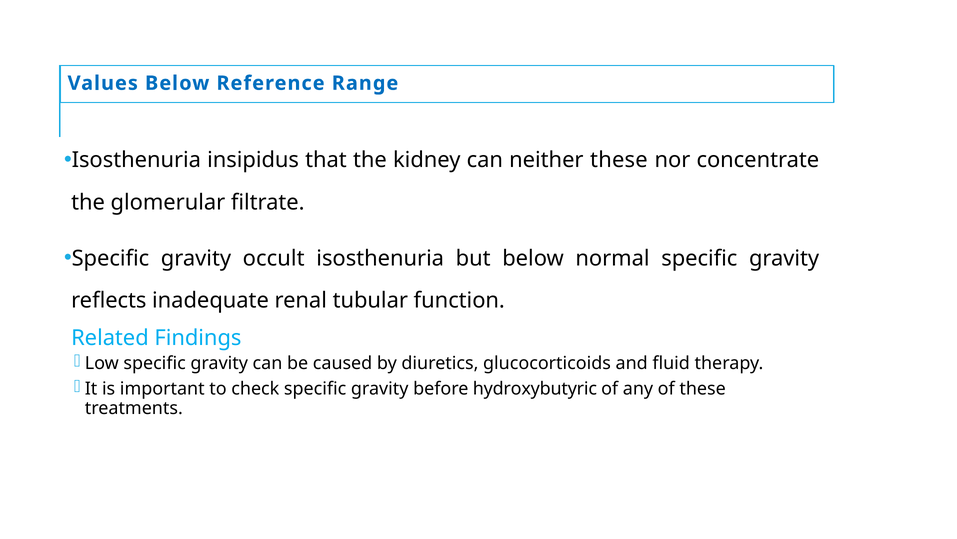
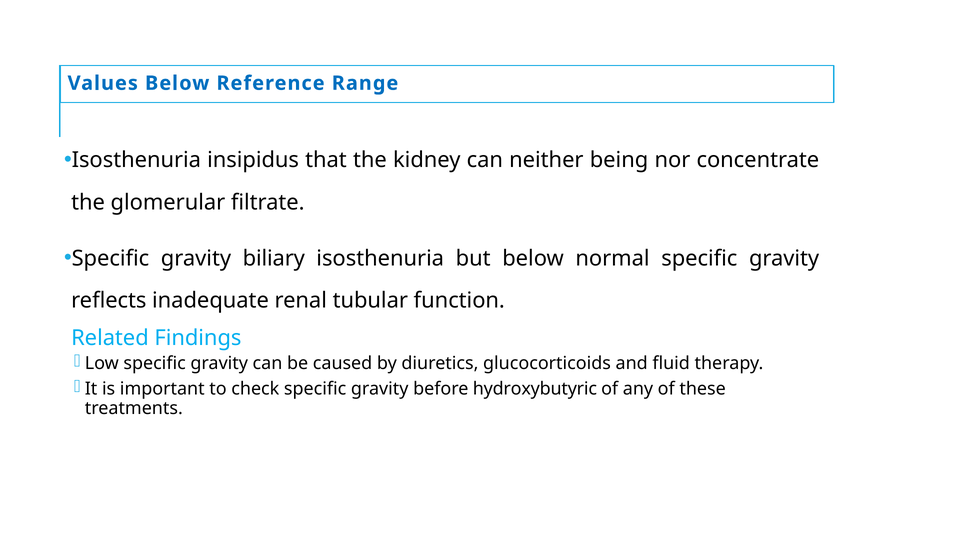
neither these: these -> being
occult: occult -> biliary
